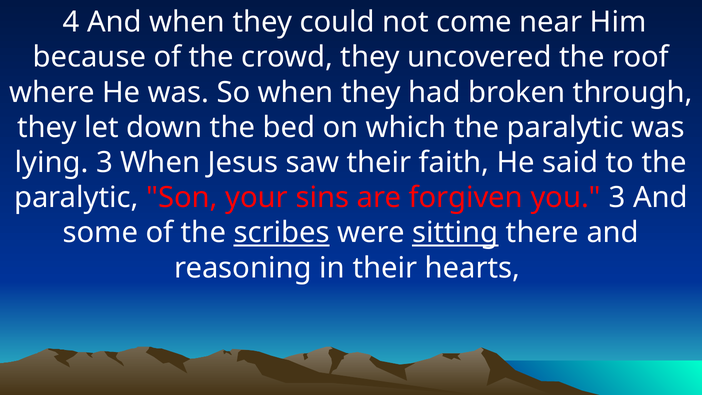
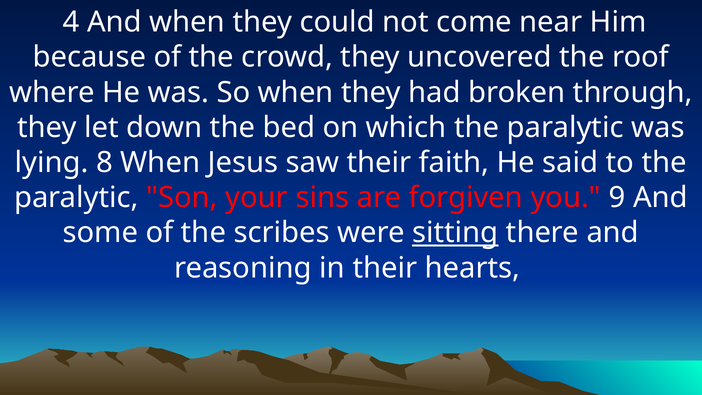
lying 3: 3 -> 8
you 3: 3 -> 9
scribes underline: present -> none
